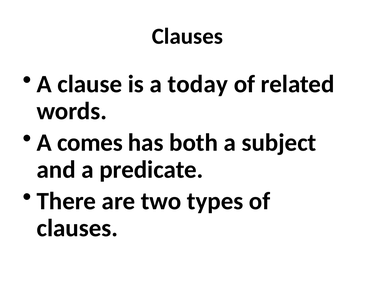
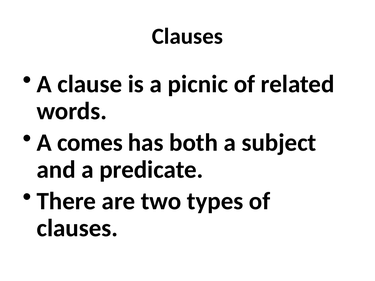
today: today -> picnic
